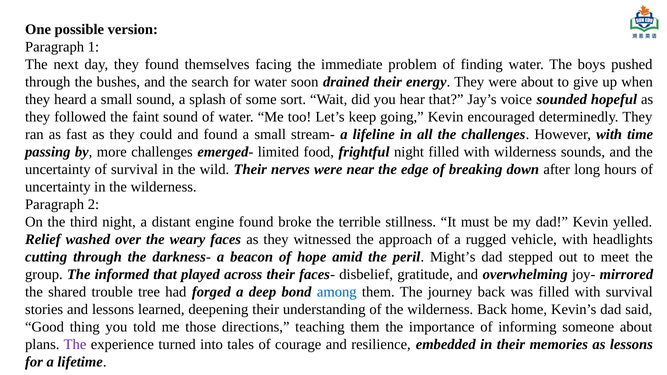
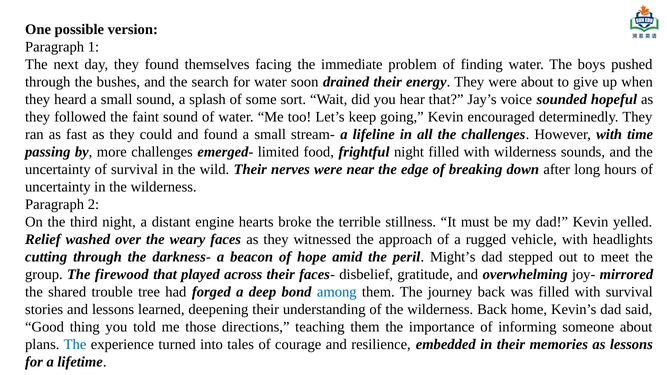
engine found: found -> hearts
informed: informed -> firewood
The at (75, 345) colour: purple -> blue
